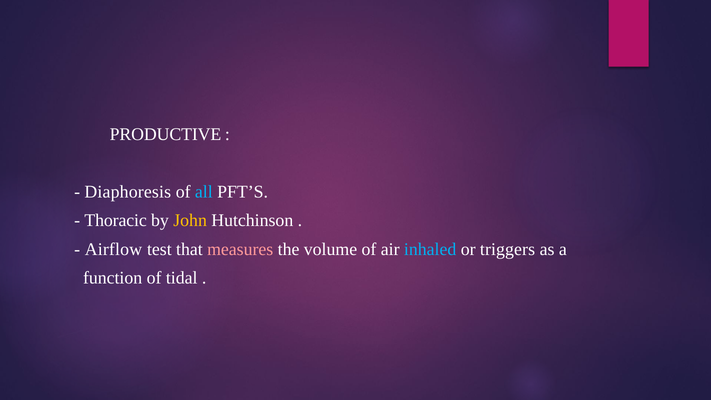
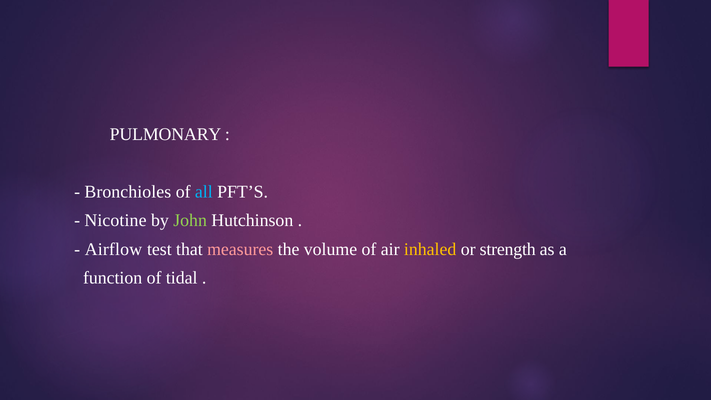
PRODUCTIVE: PRODUCTIVE -> PULMONARY
Diaphoresis: Diaphoresis -> Bronchioles
Thoracic: Thoracic -> Nicotine
John colour: yellow -> light green
inhaled colour: light blue -> yellow
triggers: triggers -> strength
